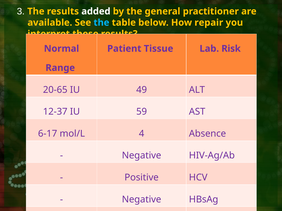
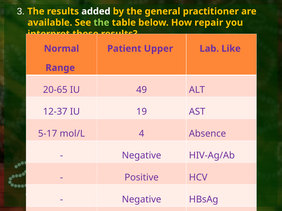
the at (101, 23) colour: light blue -> light green
Tissue: Tissue -> Upper
Risk: Risk -> Like
59: 59 -> 19
6-17: 6-17 -> 5-17
